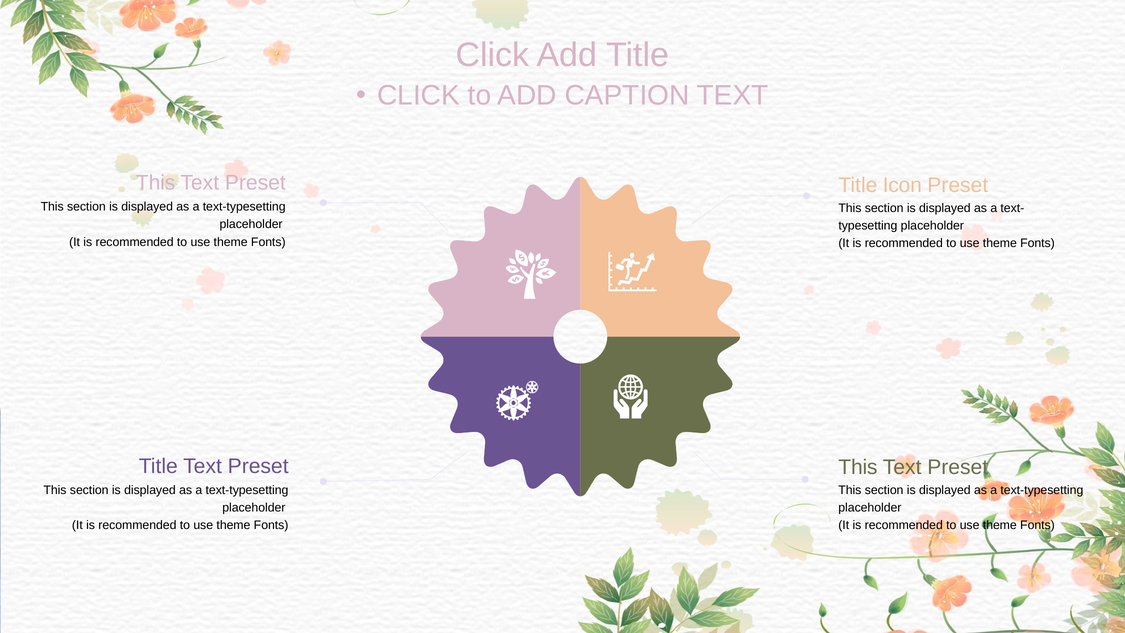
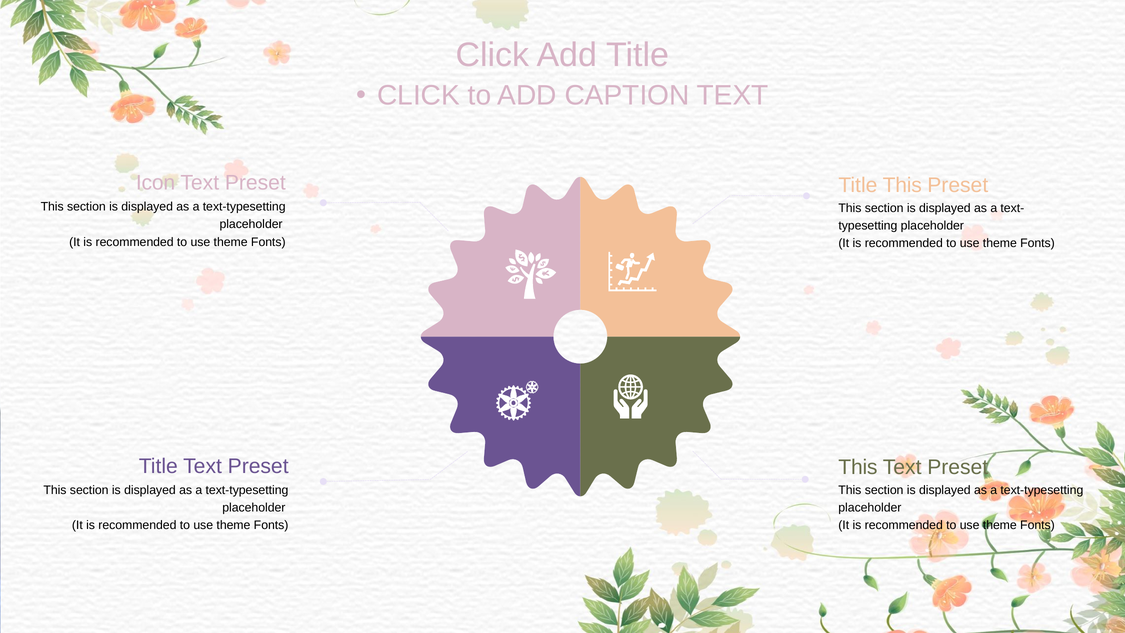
This at (156, 183): This -> Icon
Title Icon: Icon -> This
